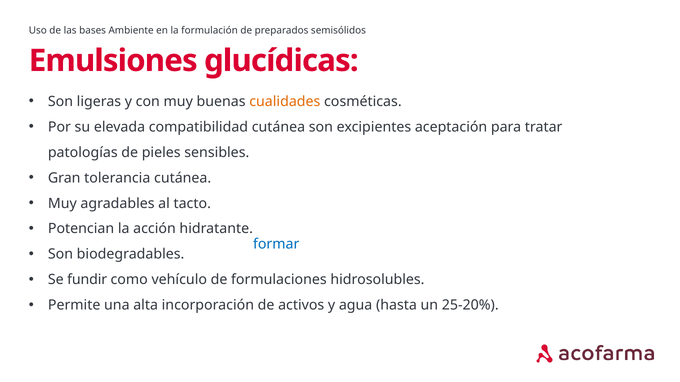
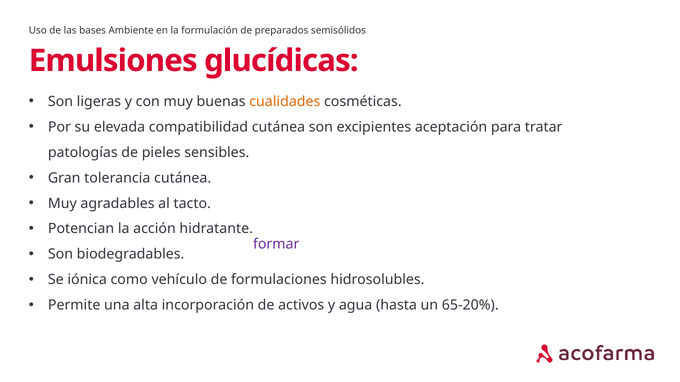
estas: estas -> unos
formar colour: blue -> purple
fundir: fundir -> iónica
25-20%: 25-20% -> 65-20%
